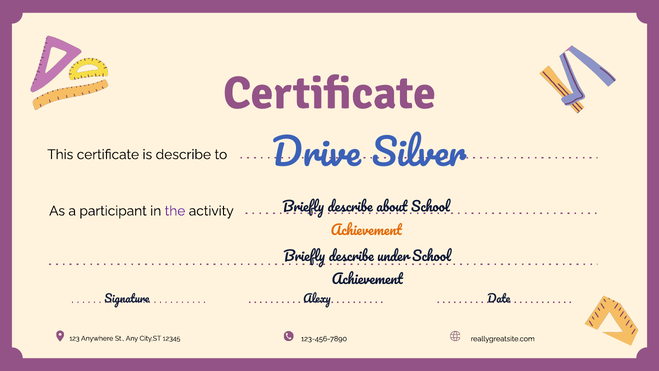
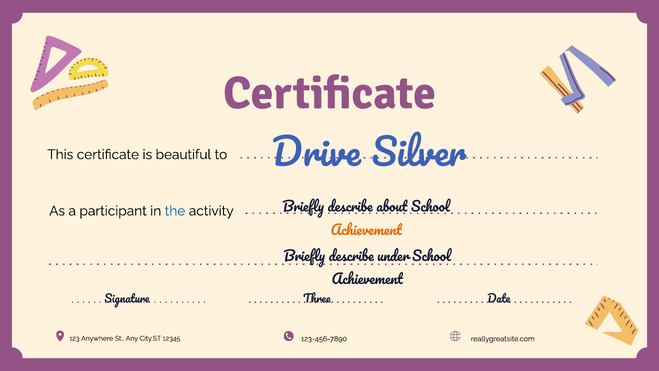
is describe: describe -> beautiful
the colour: purple -> blue
Alexy: Alexy -> Three
